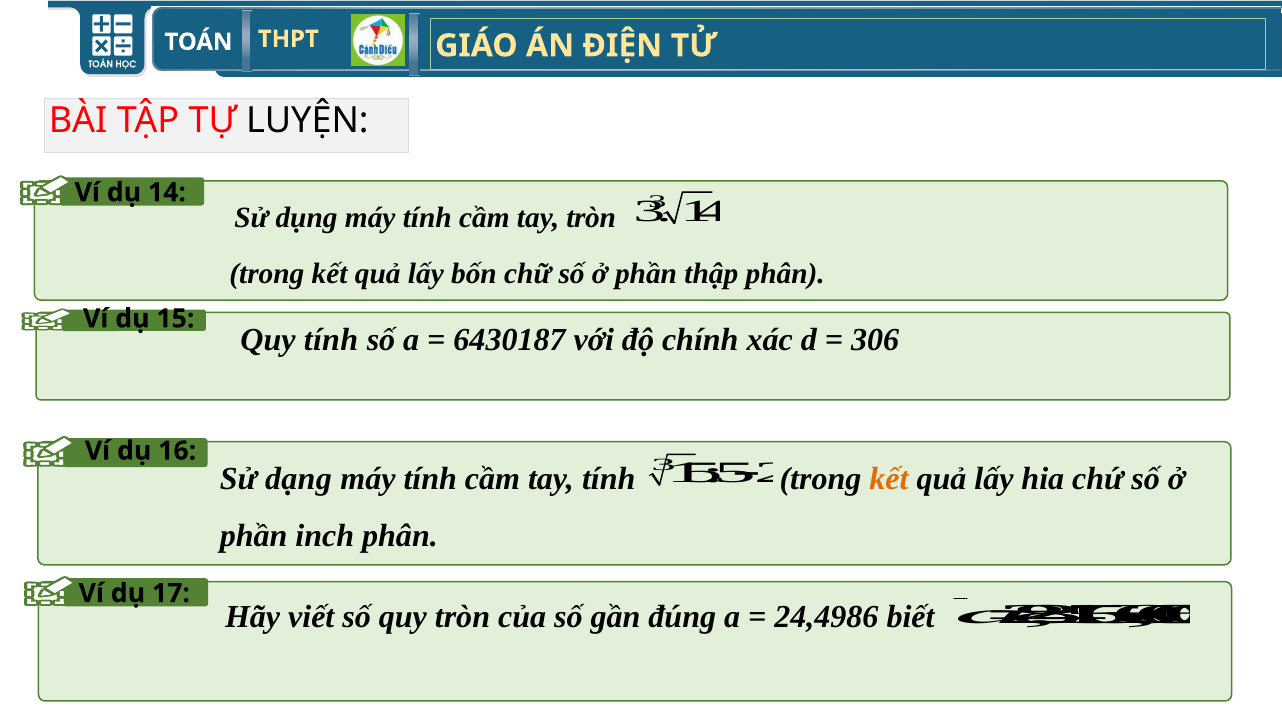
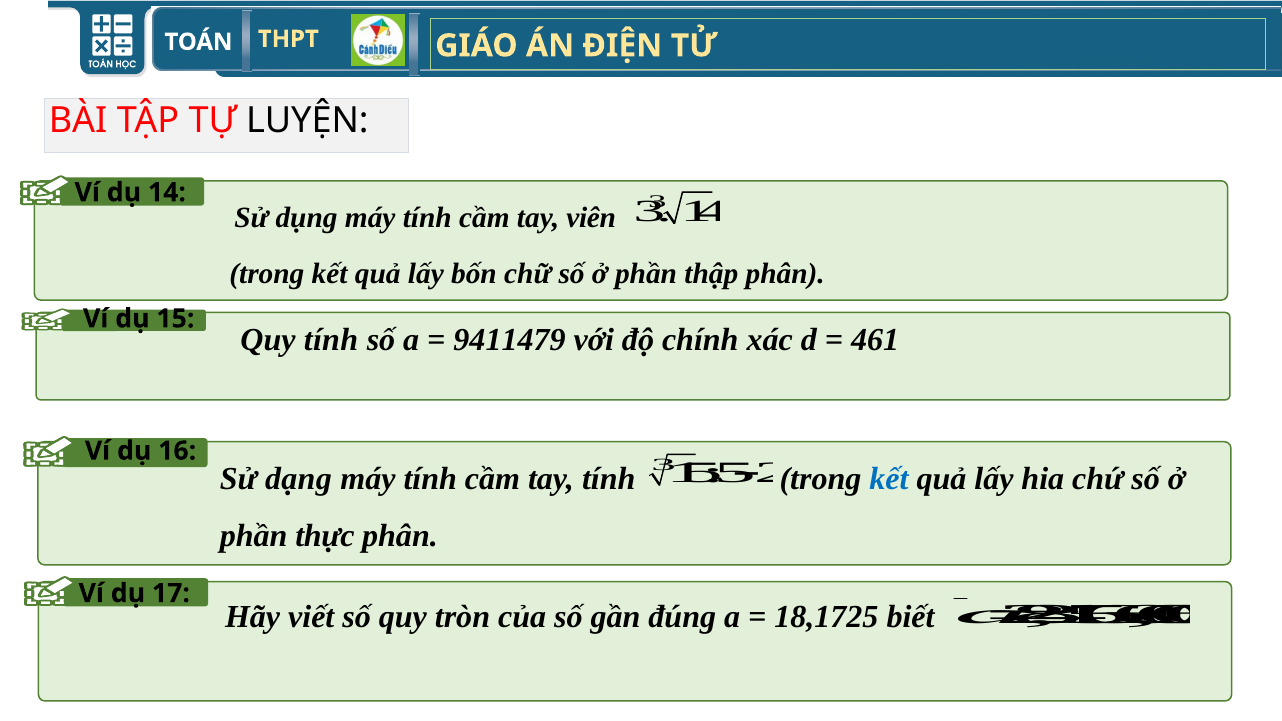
tay tròn: tròn -> viên
6430187: 6430187 -> 9411479
306: 306 -> 461
kết at (889, 479) colour: orange -> blue
inch: inch -> thực
24,4986: 24,4986 -> 18,1725
